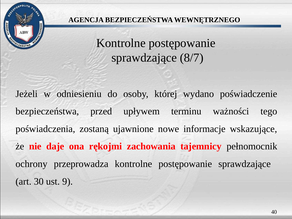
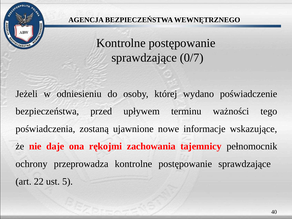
8/7: 8/7 -> 0/7
30: 30 -> 22
9: 9 -> 5
